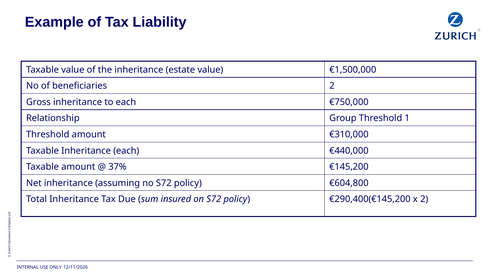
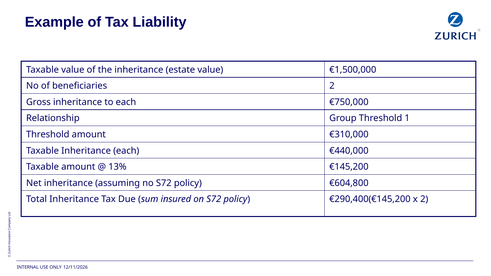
37%: 37% -> 13%
